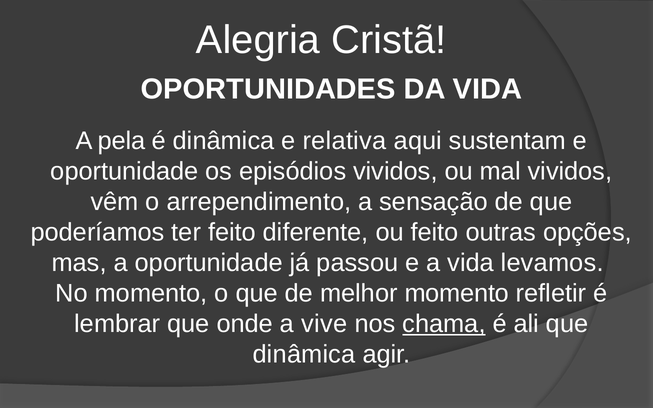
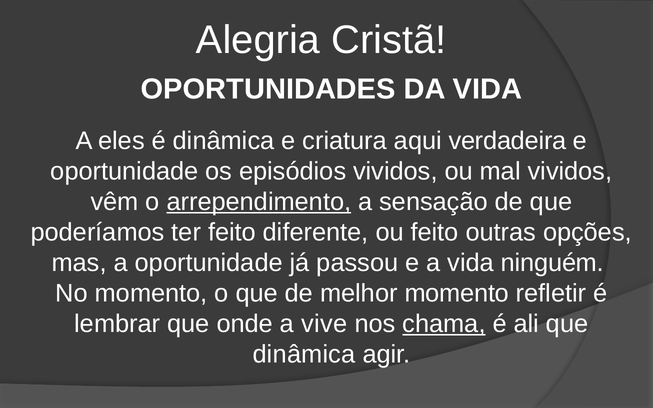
pela: pela -> eles
relativa: relativa -> criatura
sustentam: sustentam -> verdadeira
arrependimento underline: none -> present
levamos: levamos -> ninguém
